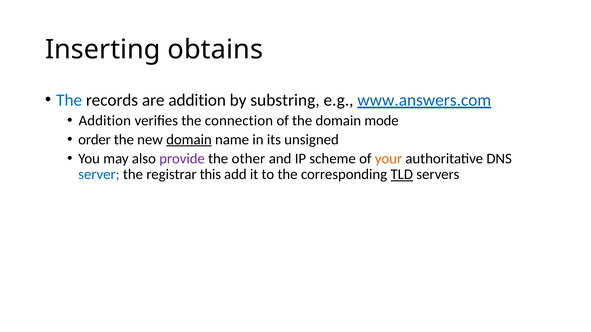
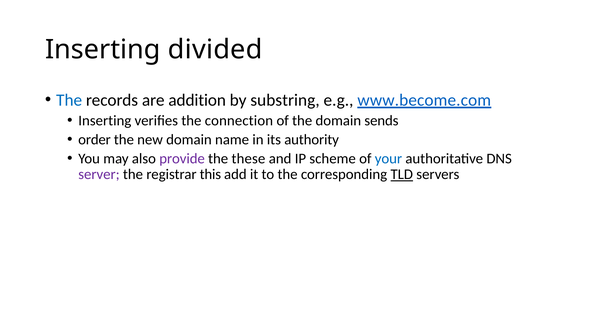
obtains: obtains -> divided
www.answers.com: www.answers.com -> www.become.com
Addition at (105, 121): Addition -> Inserting
mode: mode -> sends
domain at (189, 140) underline: present -> none
unsigned: unsigned -> authority
other: other -> these
your colour: orange -> blue
server colour: blue -> purple
